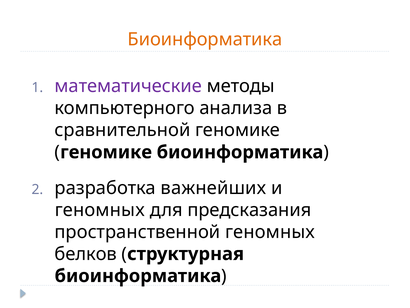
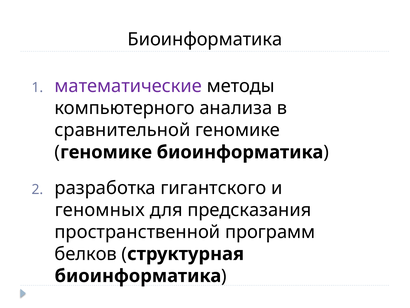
Биоинформатика at (205, 39) colour: orange -> black
важнейших: важнейших -> гигантского
пространственной геномных: геномных -> программ
